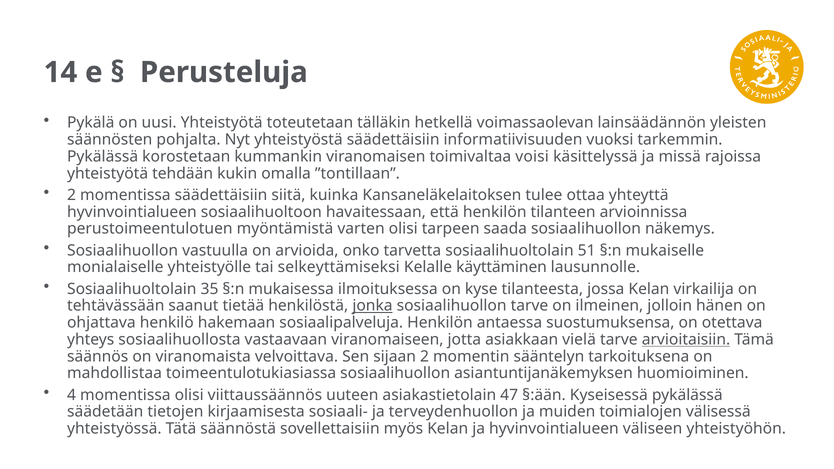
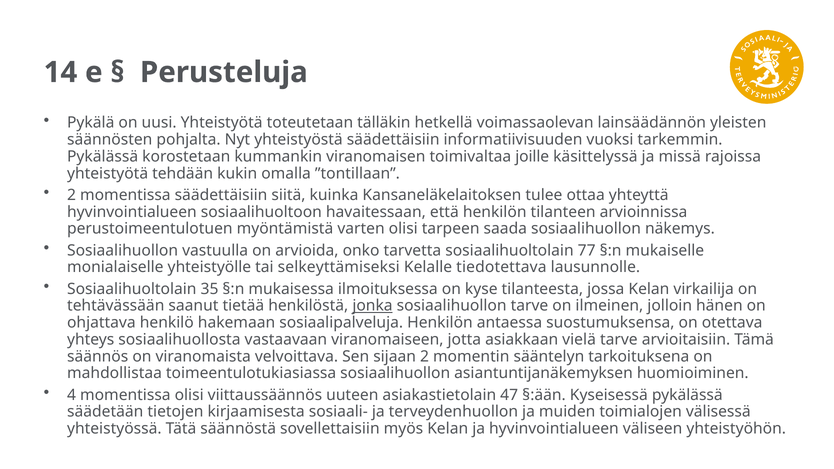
voisi: voisi -> joille
51: 51 -> 77
käyttäminen: käyttäminen -> tiedotettava
arvioitaisiin underline: present -> none
